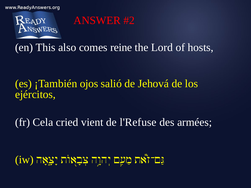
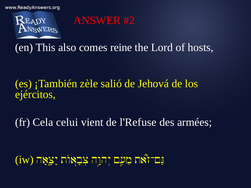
ojos: ojos -> zèle
cried: cried -> celui
